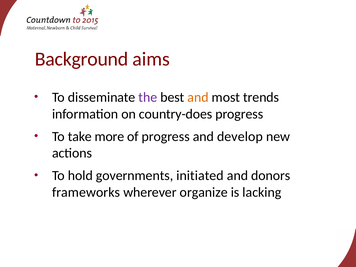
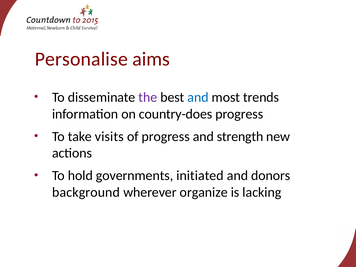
Background: Background -> Personalise
and at (198, 97) colour: orange -> blue
more: more -> visits
develop: develop -> strength
frameworks: frameworks -> background
